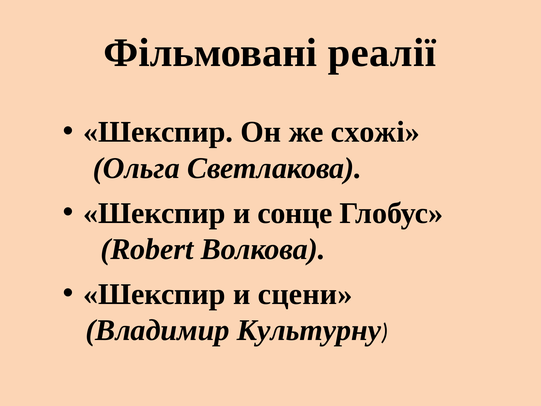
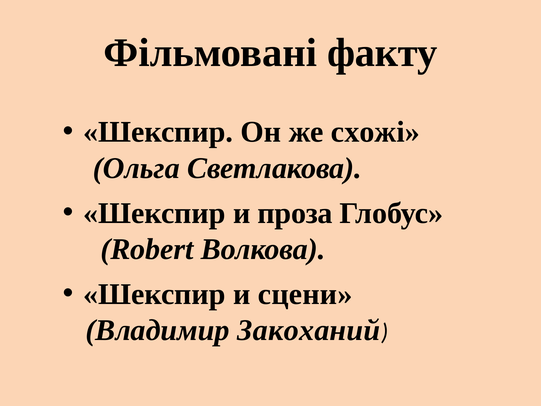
реалії: реалії -> факту
сонце: сонце -> проза
Культурну: Культурну -> Закоханий
